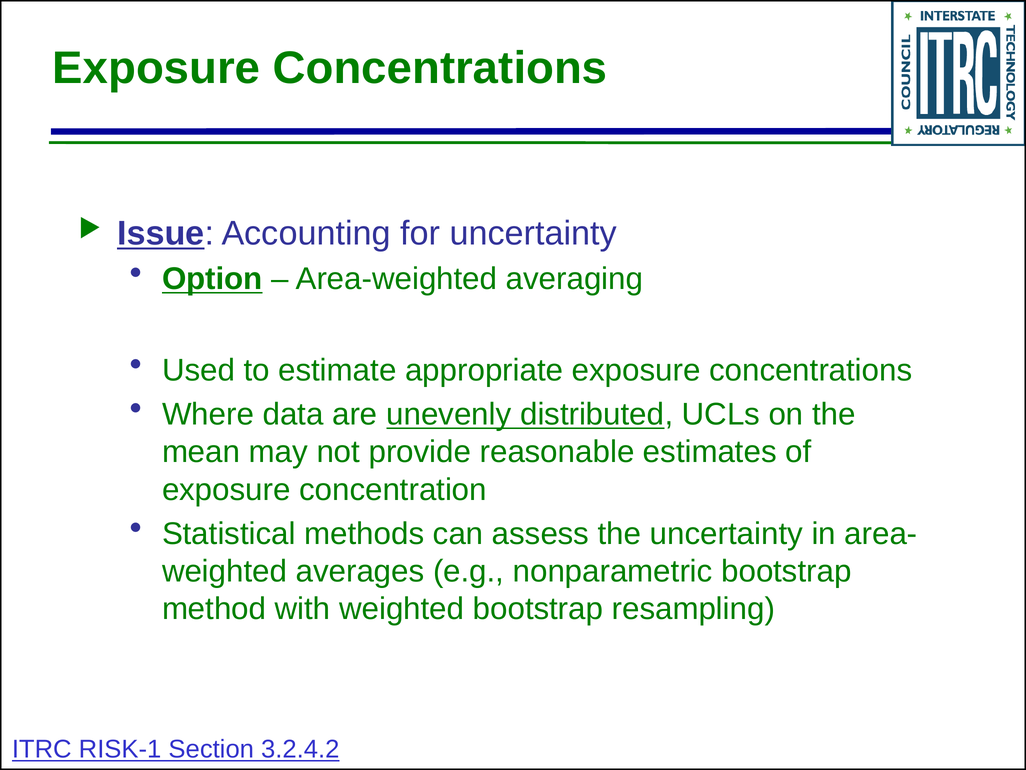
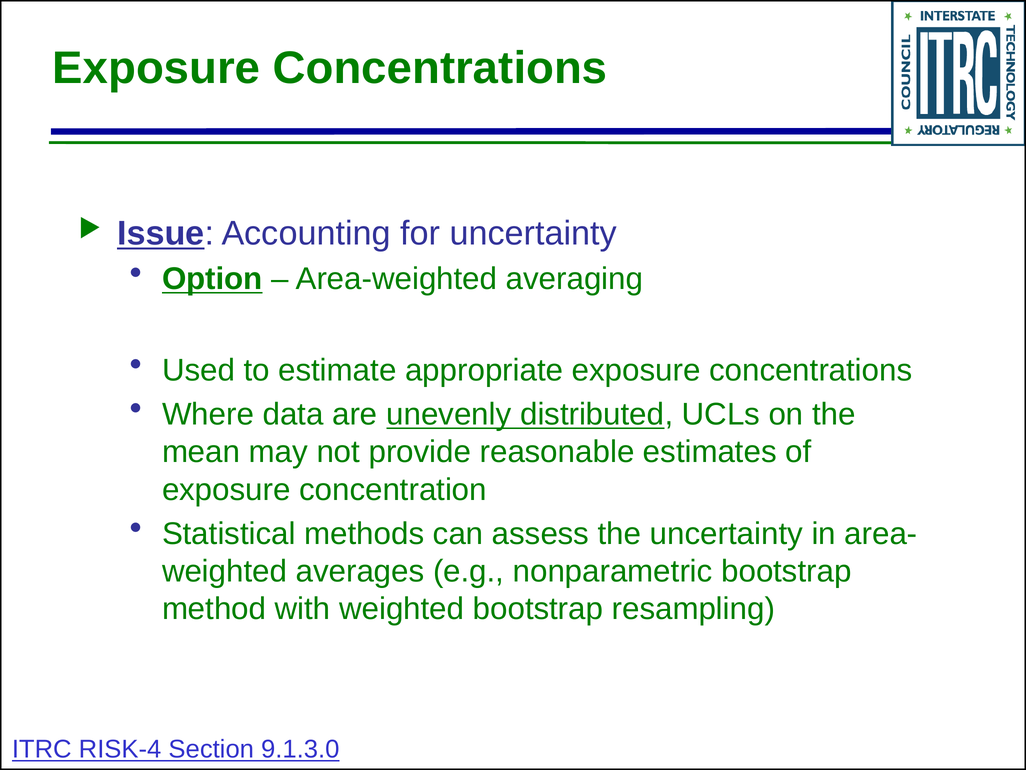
RISK-1: RISK-1 -> RISK-4
3.2.4.2: 3.2.4.2 -> 9.1.3.0
